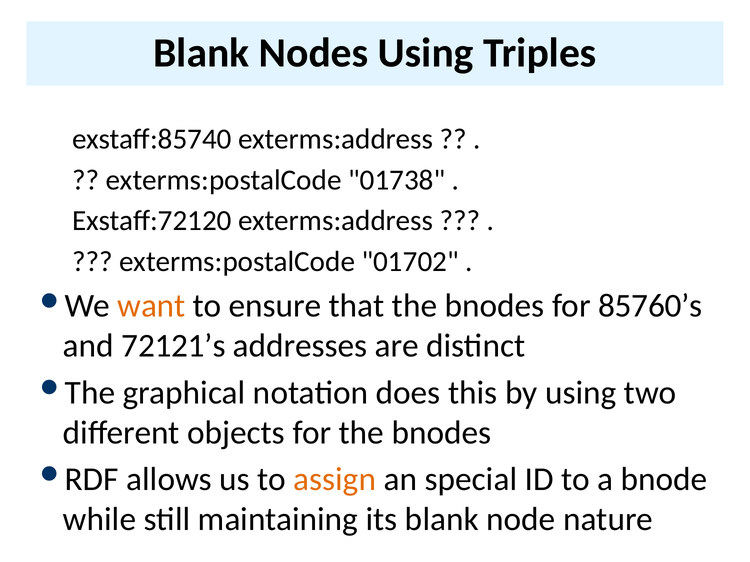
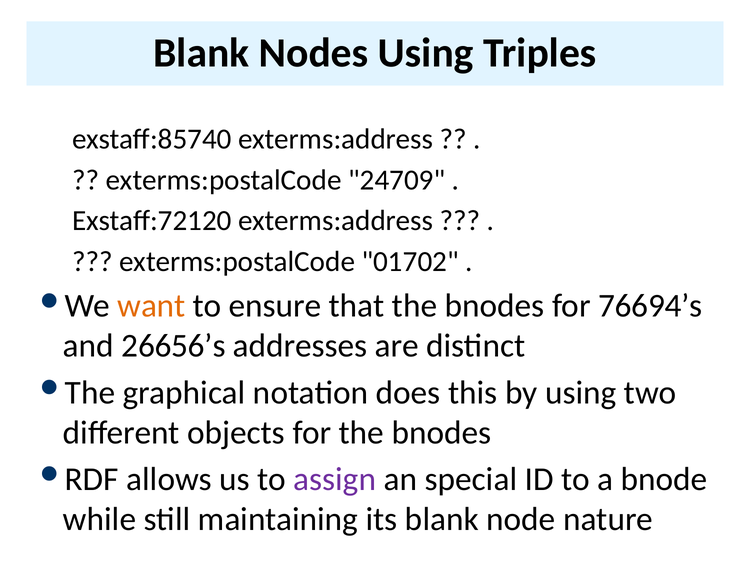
01738: 01738 -> 24709
85760’s: 85760’s -> 76694’s
72121’s: 72121’s -> 26656’s
assign colour: orange -> purple
